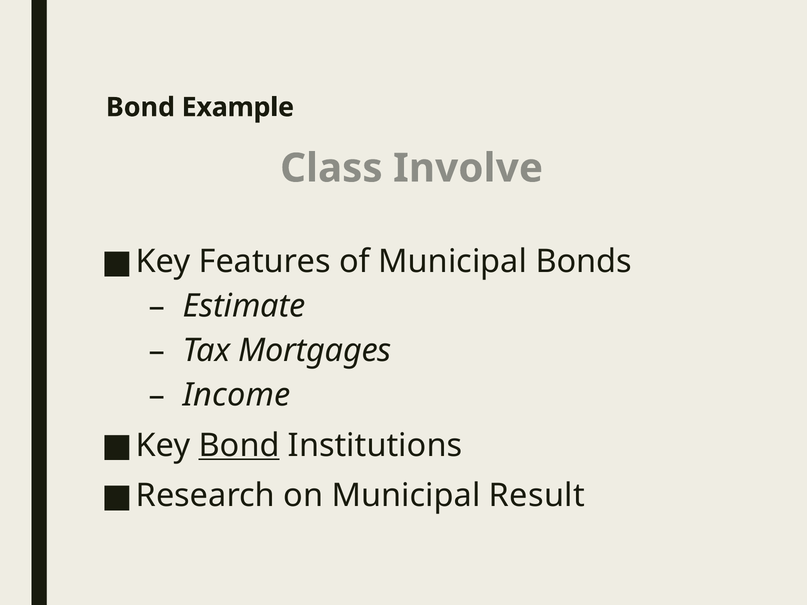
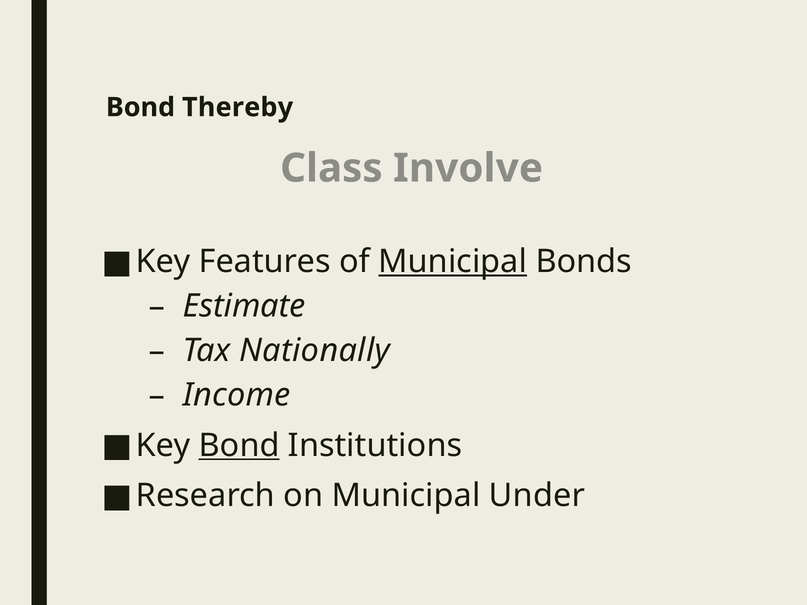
Example: Example -> Thereby
Municipal at (453, 262) underline: none -> present
Mortgages: Mortgages -> Nationally
Result: Result -> Under
